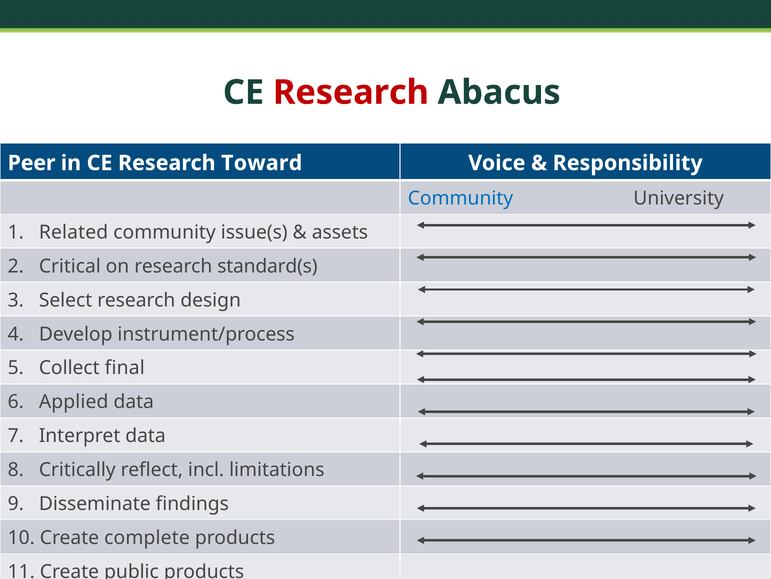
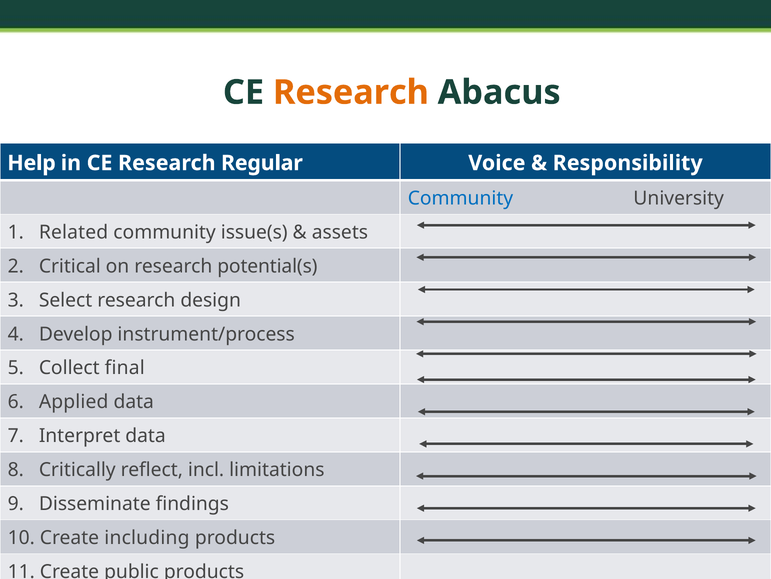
Research at (351, 92) colour: red -> orange
Peer: Peer -> Help
Toward: Toward -> Regular
standard(s: standard(s -> potential(s
complete: complete -> including
